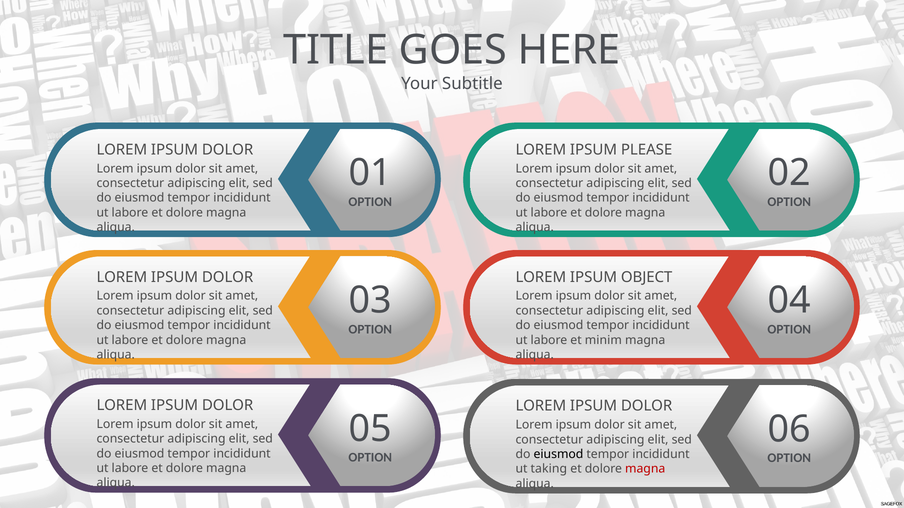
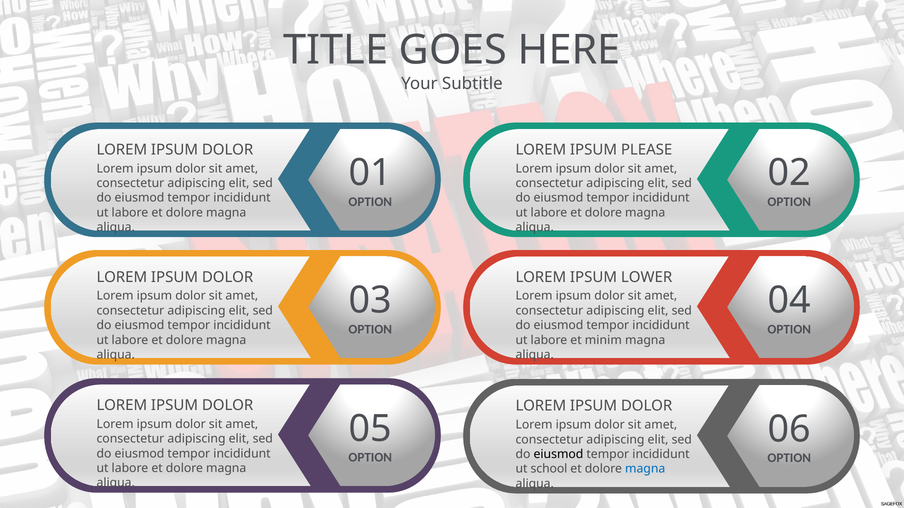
OBJECT: OBJECT -> LOWER
taking: taking -> school
magna at (645, 469) colour: red -> blue
